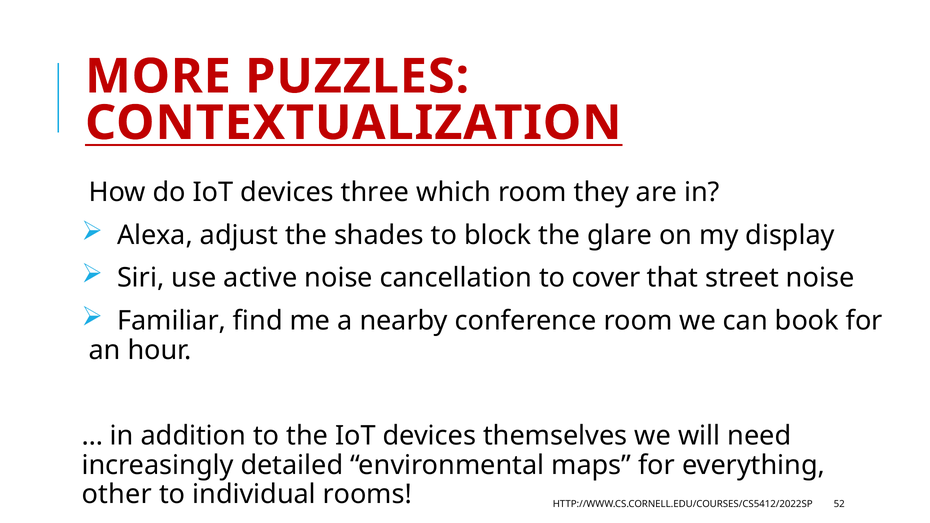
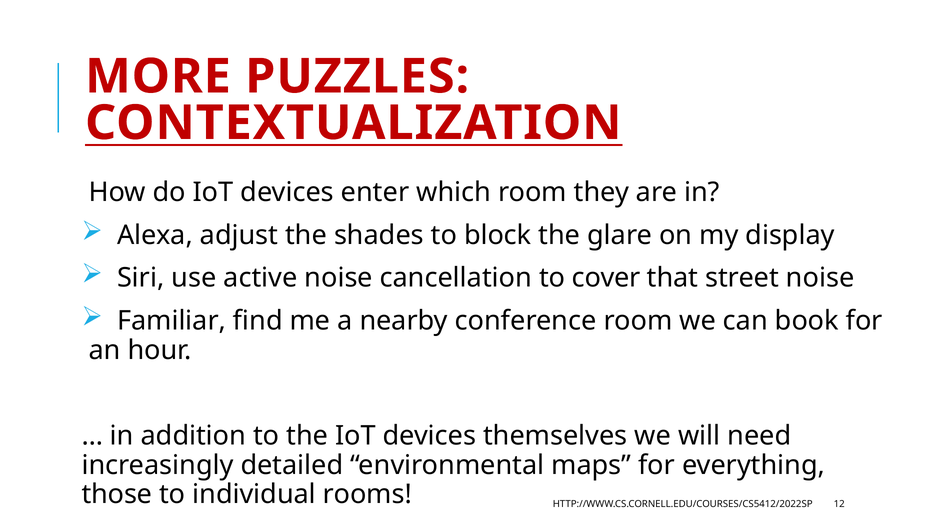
three: three -> enter
other: other -> those
52: 52 -> 12
